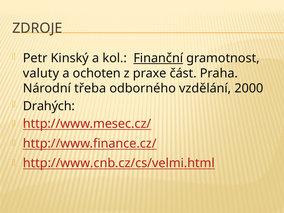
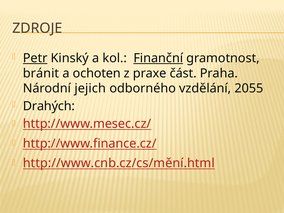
Petr underline: none -> present
valuty: valuty -> bránit
třeba: třeba -> jejich
2000: 2000 -> 2055
http://www.cnb.cz/cs/velmi.html: http://www.cnb.cz/cs/velmi.html -> http://www.cnb.cz/cs/mění.html
